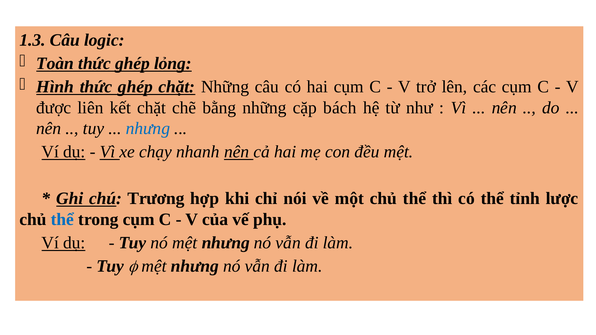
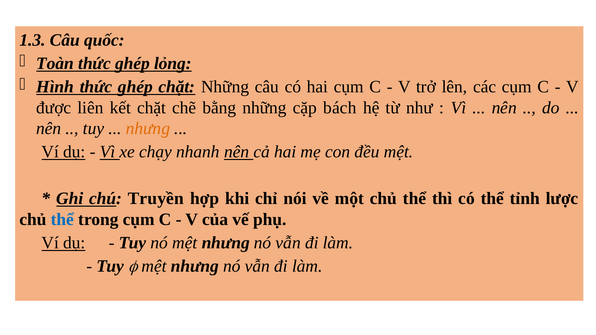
logic: logic -> quốc
nhưng at (148, 129) colour: blue -> orange
Trương: Trương -> Truyền
